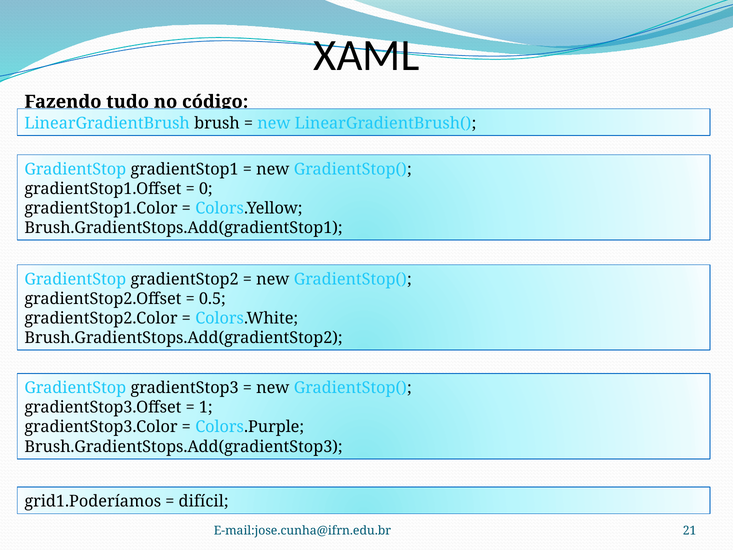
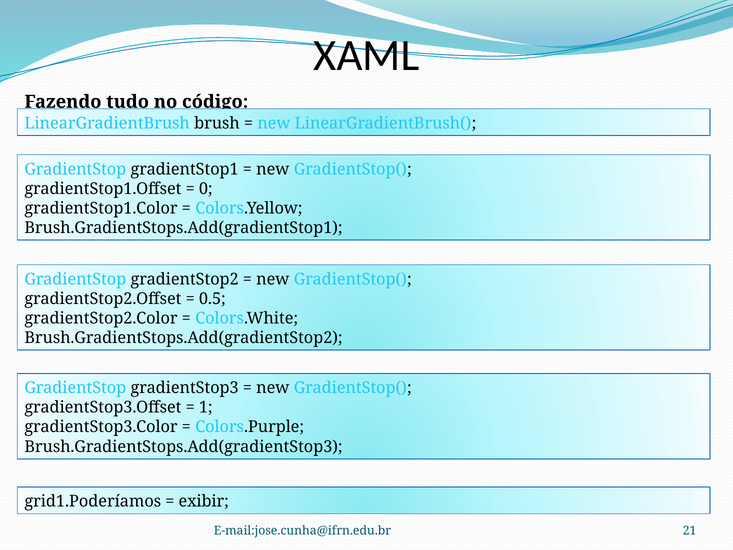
difícil: difícil -> exibir
